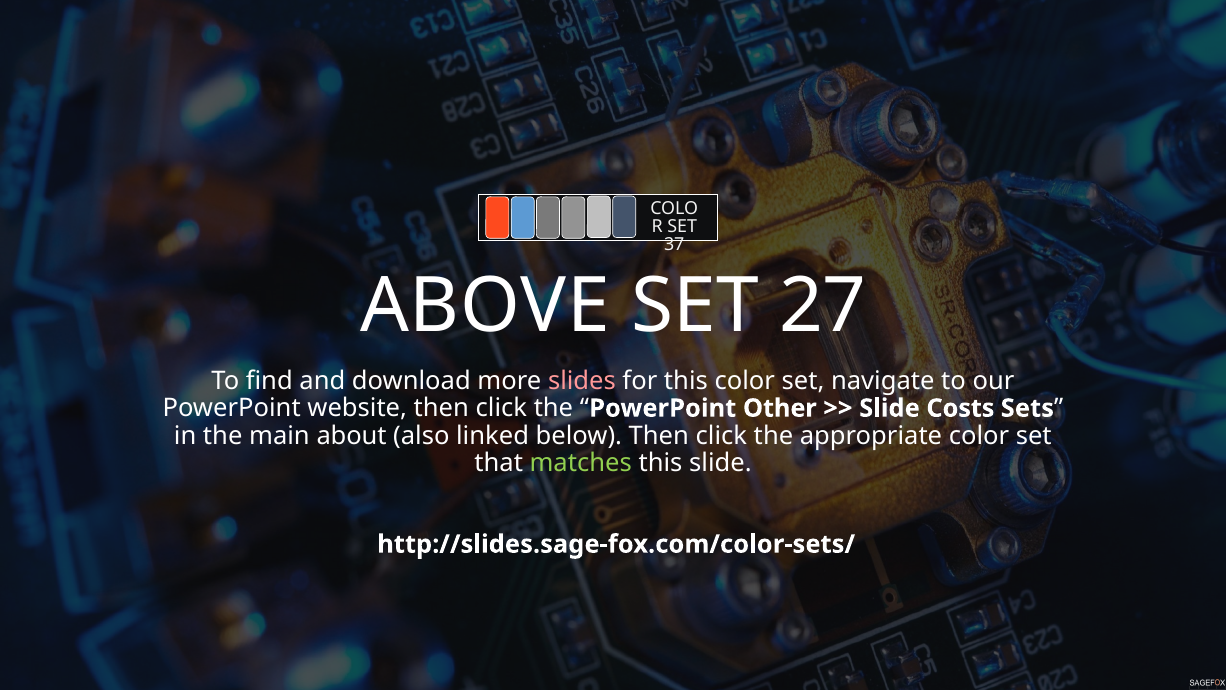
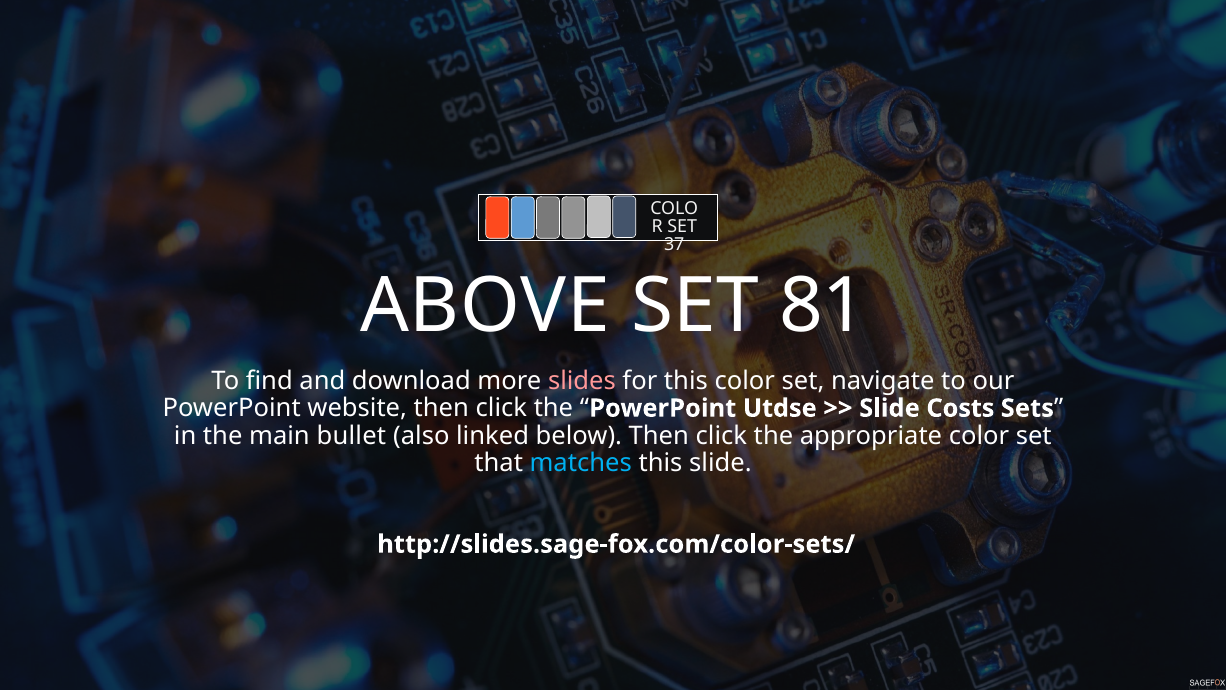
27: 27 -> 81
Other: Other -> Utdse
about: about -> bullet
matches colour: light green -> light blue
